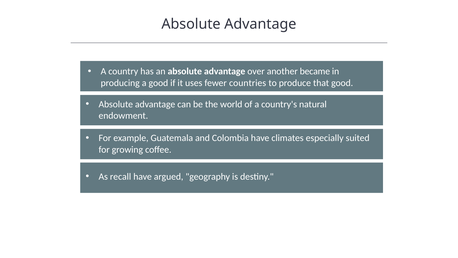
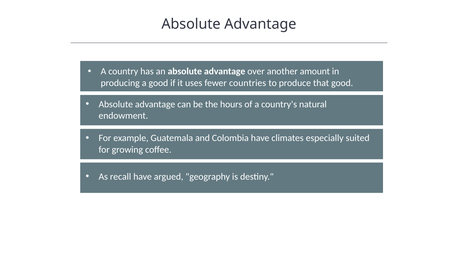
became: became -> amount
world: world -> hours
